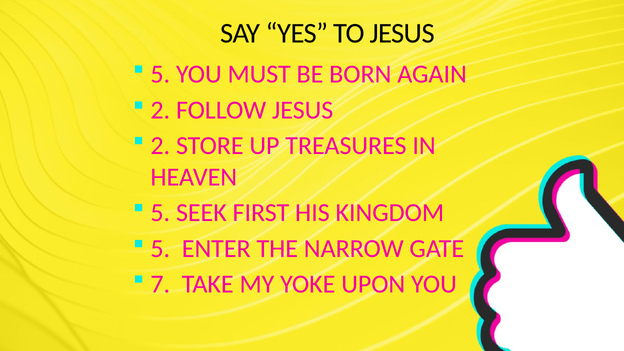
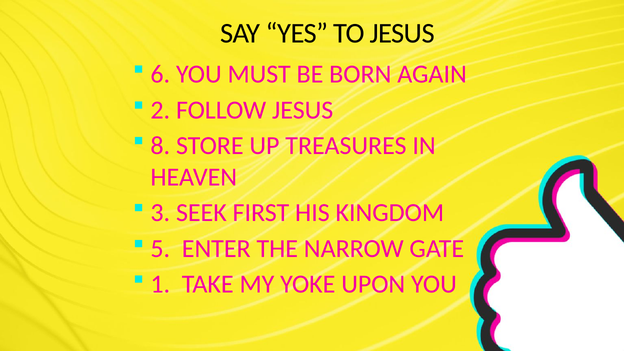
5 at (160, 74): 5 -> 6
2 at (160, 146): 2 -> 8
5 at (160, 213): 5 -> 3
7: 7 -> 1
